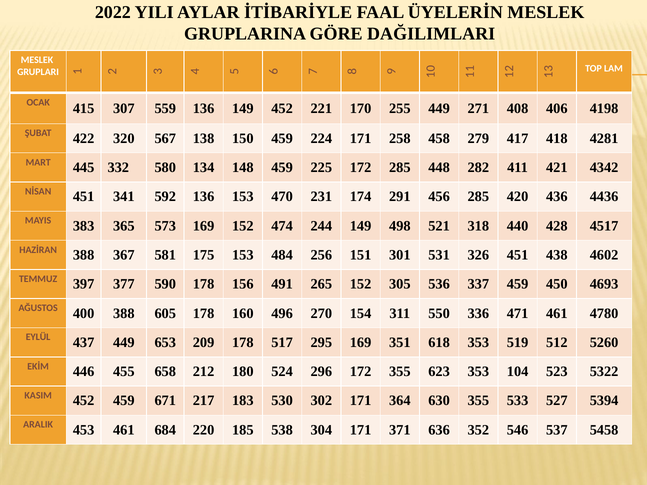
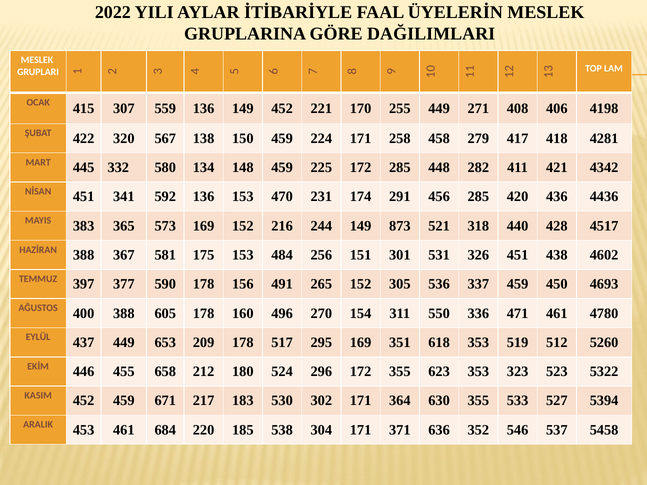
474: 474 -> 216
498: 498 -> 873
104: 104 -> 323
